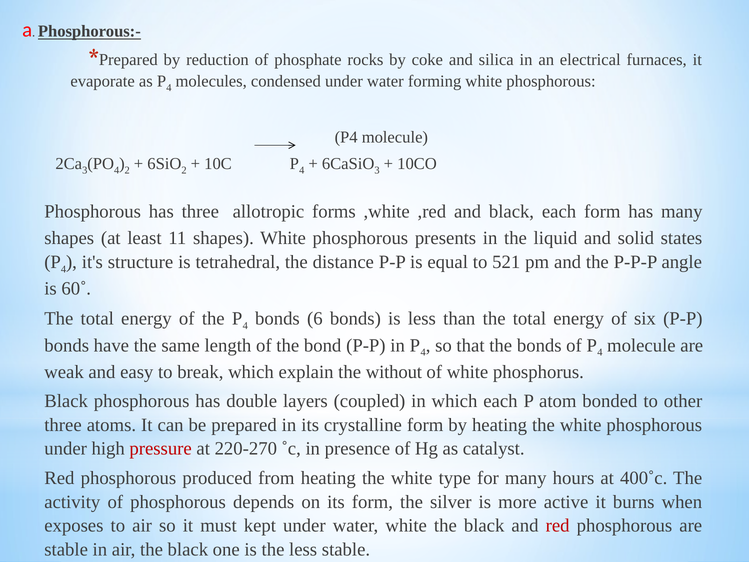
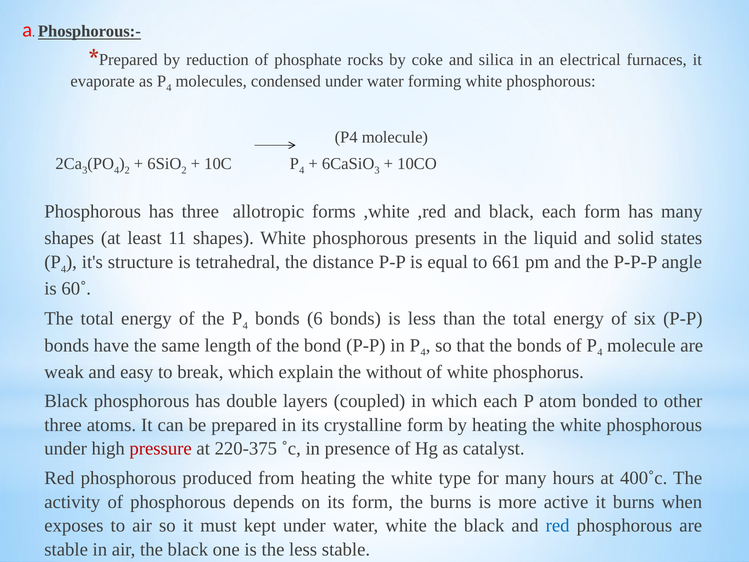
521: 521 -> 661
220-270: 220-270 -> 220-375
the silver: silver -> burns
red at (558, 525) colour: red -> blue
